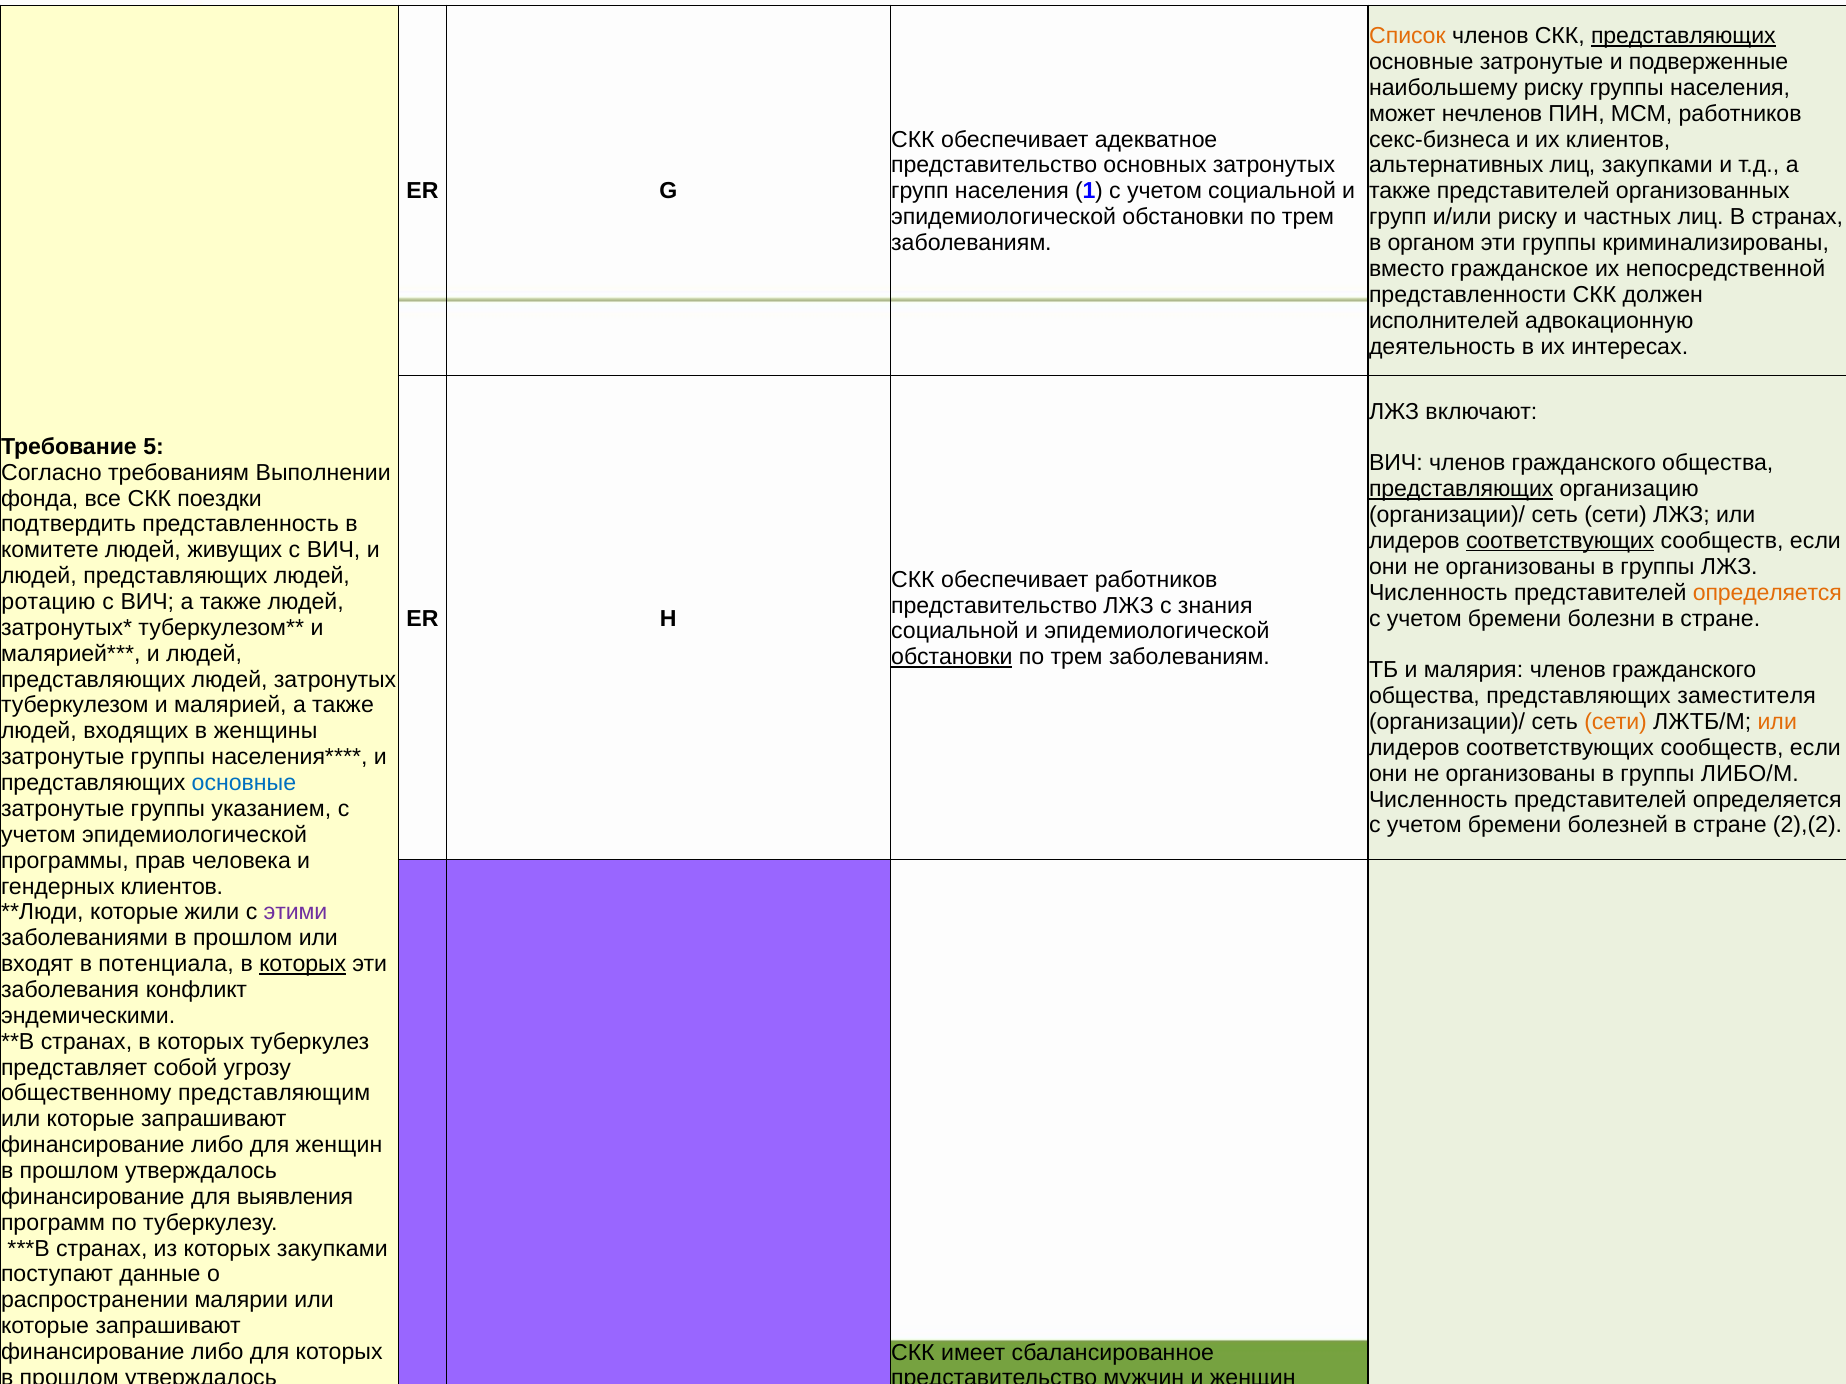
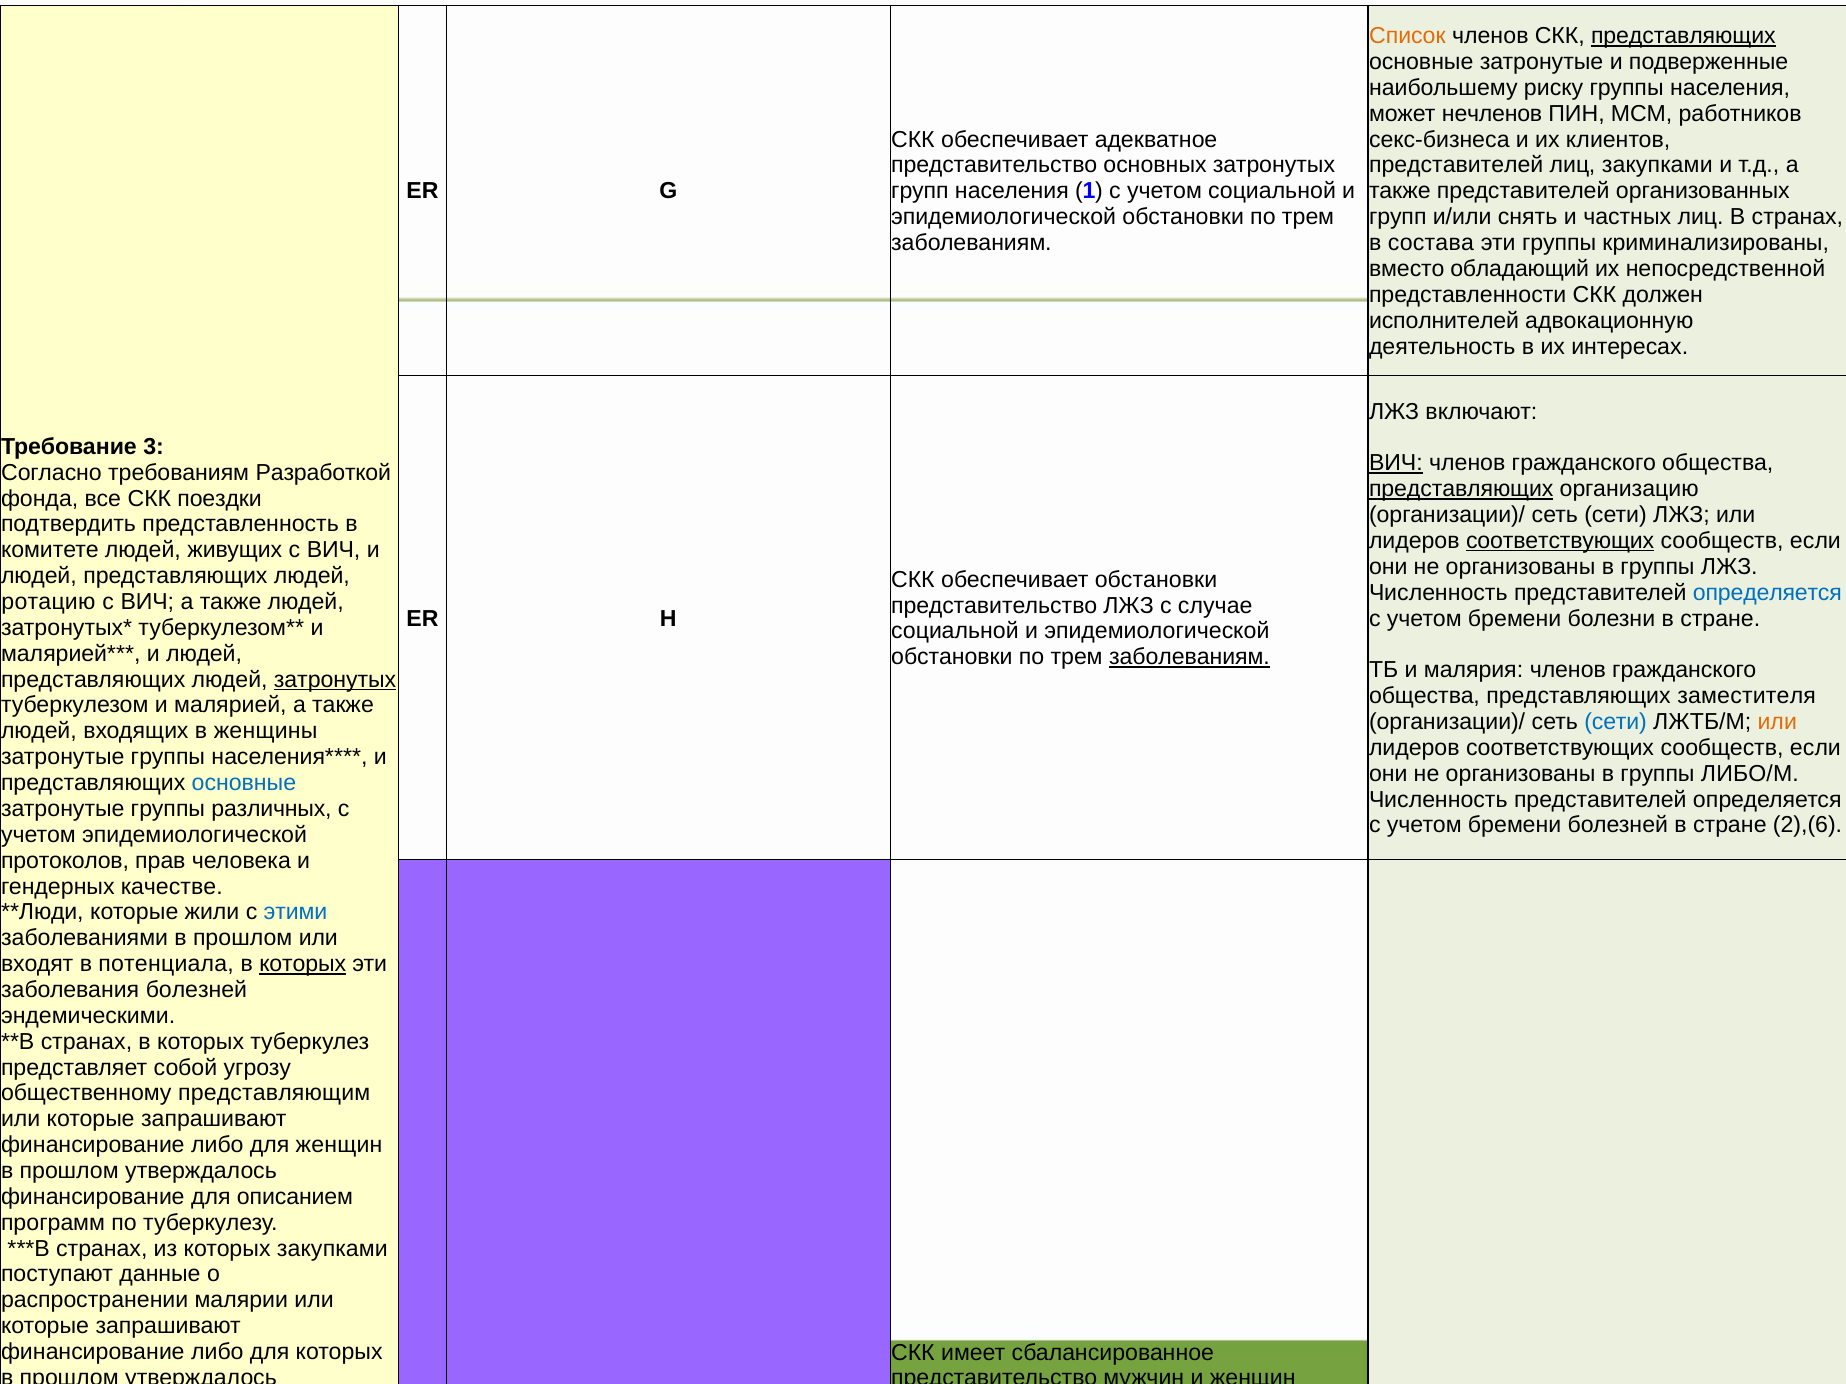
альтернативных at (1456, 165): альтернативных -> представителей
и/или риску: риску -> снять
органом: органом -> состава
гражданское: гражданское -> обладающий
5: 5 -> 3
ВИЧ at (1396, 463) underline: none -> present
Выполнении: Выполнении -> Разработкой
обеспечивает работников: работников -> обстановки
определяется at (1767, 593) colour: orange -> blue
знания: знания -> случае
обстановки at (952, 657) underline: present -> none
заболеваниям at (1189, 657) underline: none -> present
затронутых at (335, 680) underline: none -> present
сети at (1616, 722) colour: orange -> blue
указанием: указанием -> различных
2),(2: 2),(2 -> 2),(6
программы: программы -> протоколов
гендерных клиентов: клиентов -> качестве
этими colour: purple -> blue
заболевания конфликт: конфликт -> болезней
выявления: выявления -> описанием
